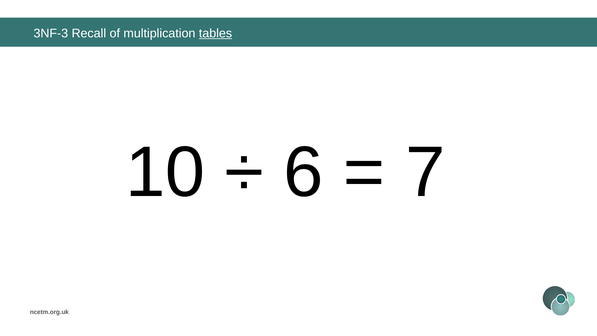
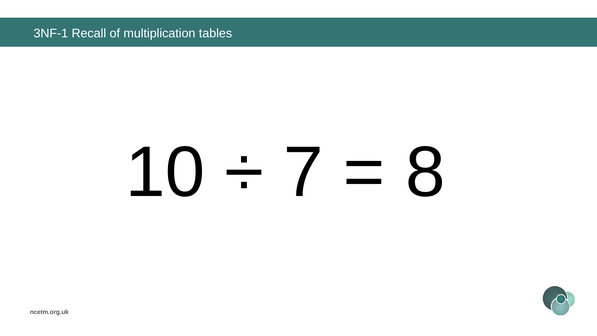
3NF-3: 3NF-3 -> 3NF-1
tables underline: present -> none
6: 6 -> 7
7: 7 -> 8
